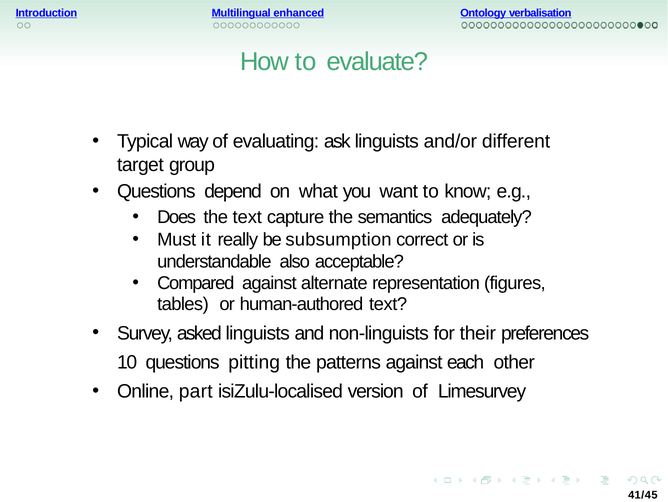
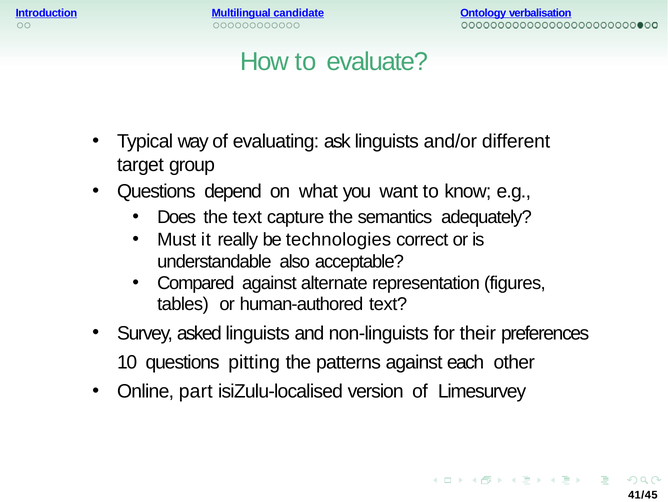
enhanced: enhanced -> candidate
subsumption: subsumption -> technologies
